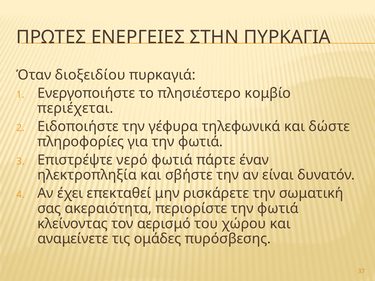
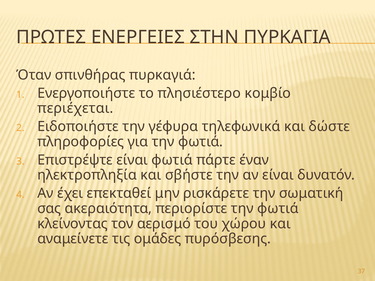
διοξειδίου: διοξειδίου -> σπινθήρας
Επιστρέψτε νερό: νερό -> είναι
